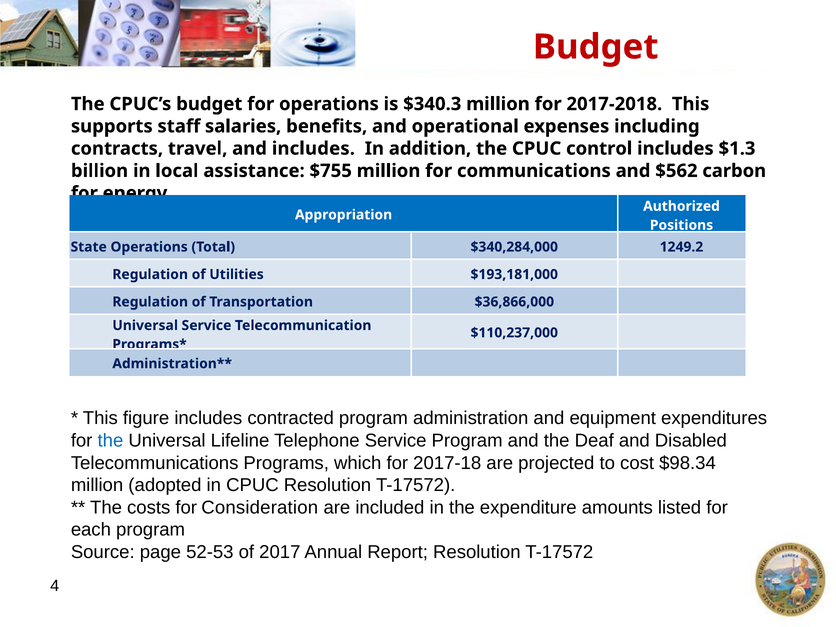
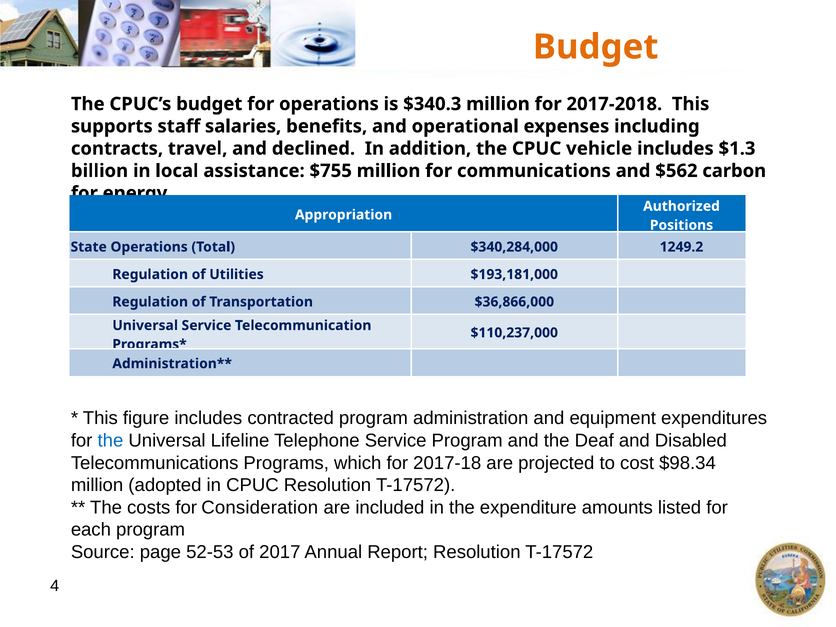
Budget at (596, 47) colour: red -> orange
and includes: includes -> declined
control: control -> vehicle
